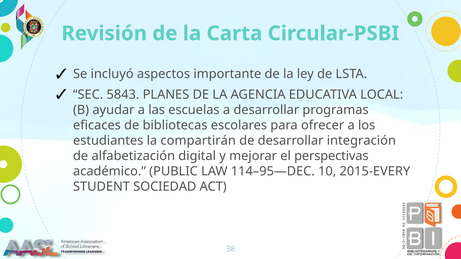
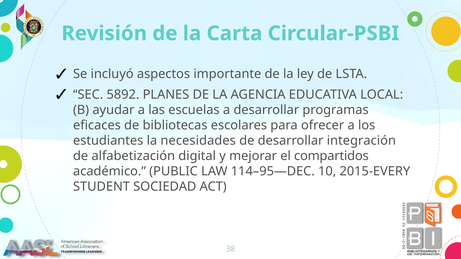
5843: 5843 -> 5892
compartirán: compartirán -> necesidades
perspectivas: perspectivas -> compartidos
